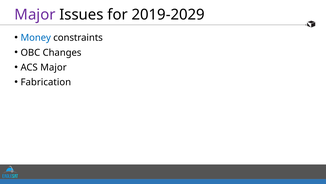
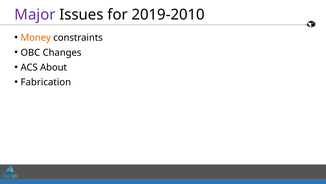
2019-2029: 2019-2029 -> 2019-2010
Money colour: blue -> orange
ACS Major: Major -> About
